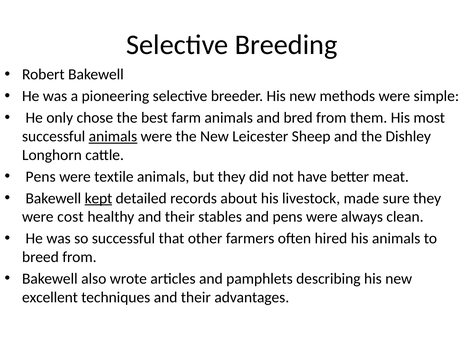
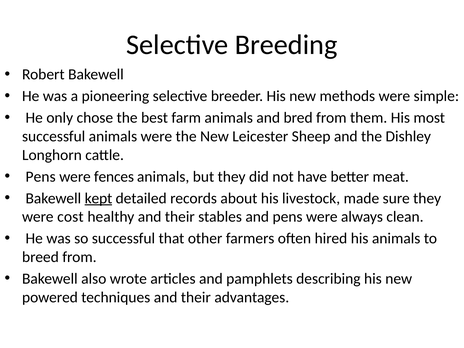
animals at (113, 136) underline: present -> none
textile: textile -> fences
excellent: excellent -> powered
